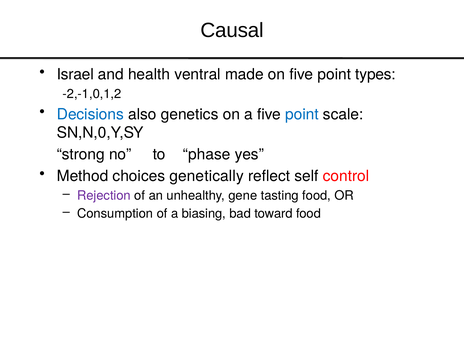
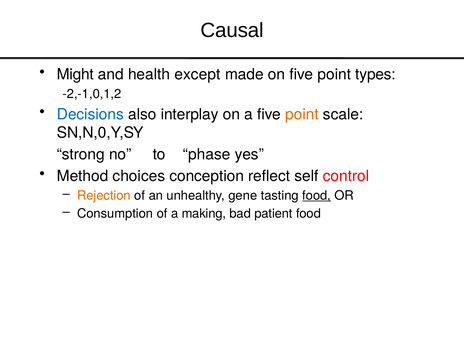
Israel: Israel -> Might
ventral: ventral -> except
genetics: genetics -> interplay
point at (302, 114) colour: blue -> orange
genetically: genetically -> conception
Rejection colour: purple -> orange
food at (317, 196) underline: none -> present
biasing: biasing -> making
toward: toward -> patient
